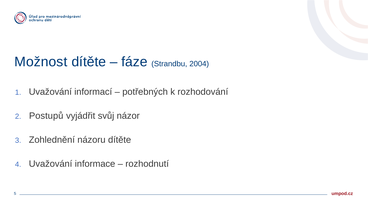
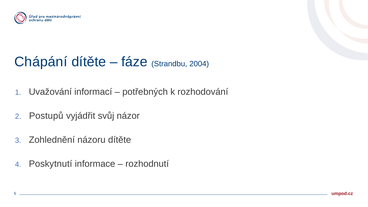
Možnost: Možnost -> Chápání
Uvažování at (51, 164): Uvažování -> Poskytnutí
